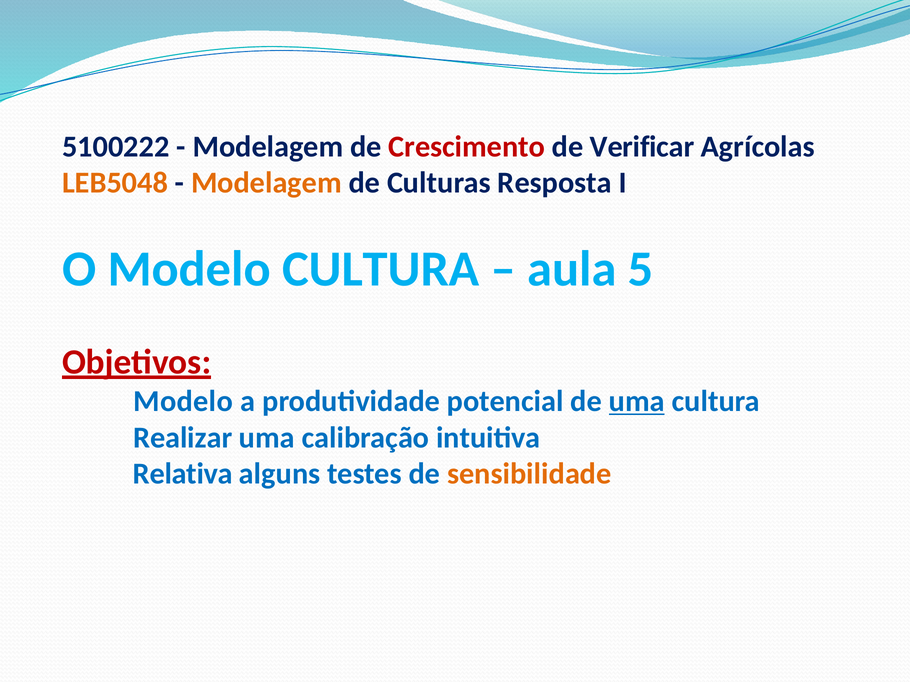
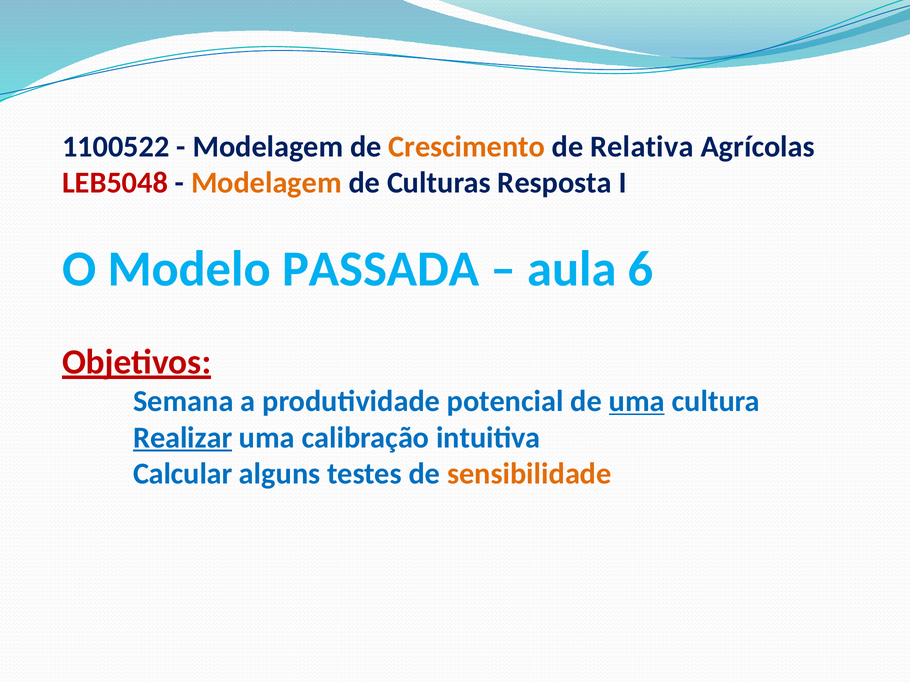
5100222: 5100222 -> 1100522
Crescimento colour: red -> orange
Verificar: Verificar -> Relativa
LEB5048 colour: orange -> red
Modelo CULTURA: CULTURA -> PASSADA
5: 5 -> 6
Modelo at (183, 402): Modelo -> Semana
Realizar underline: none -> present
Relativa: Relativa -> Calcular
